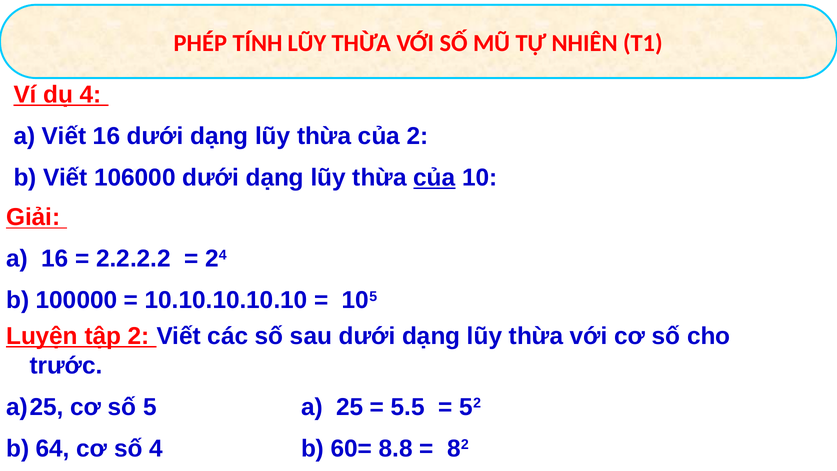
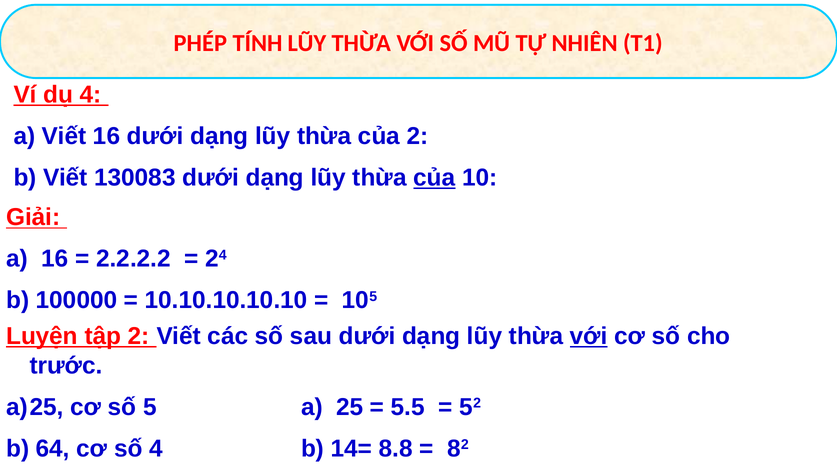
106000: 106000 -> 130083
với at (589, 336) underline: none -> present
60=: 60= -> 14=
